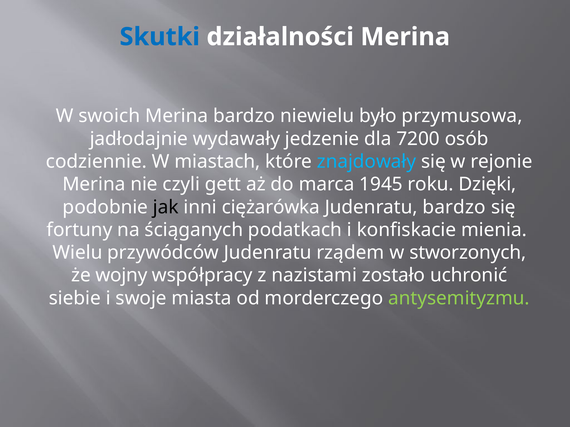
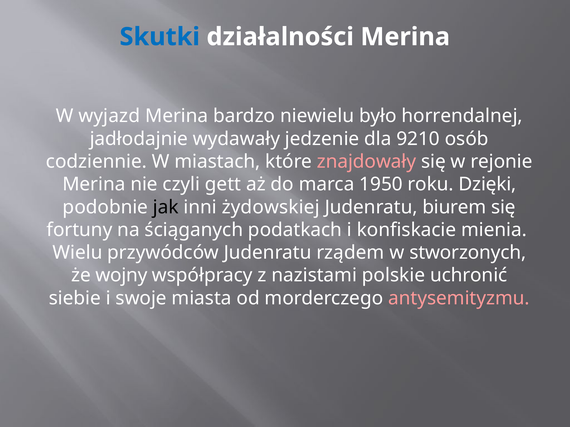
swoich: swoich -> wyjazd
przymusowa: przymusowa -> horrendalnej
7200: 7200 -> 9210
znajdowały colour: light blue -> pink
1945: 1945 -> 1950
ciężarówka: ciężarówka -> żydowskiej
Judenratu bardzo: bardzo -> biurem
zostało: zostało -> polskie
antysemityzmu colour: light green -> pink
